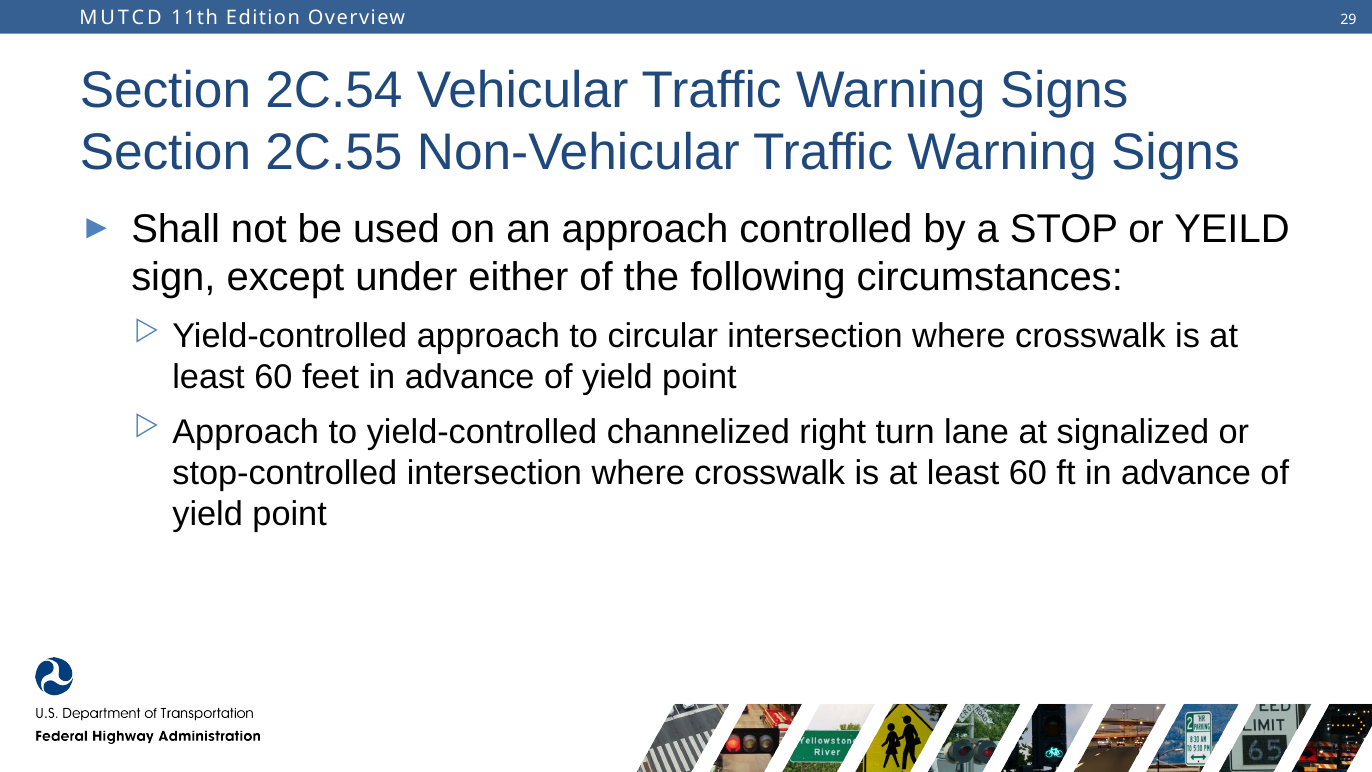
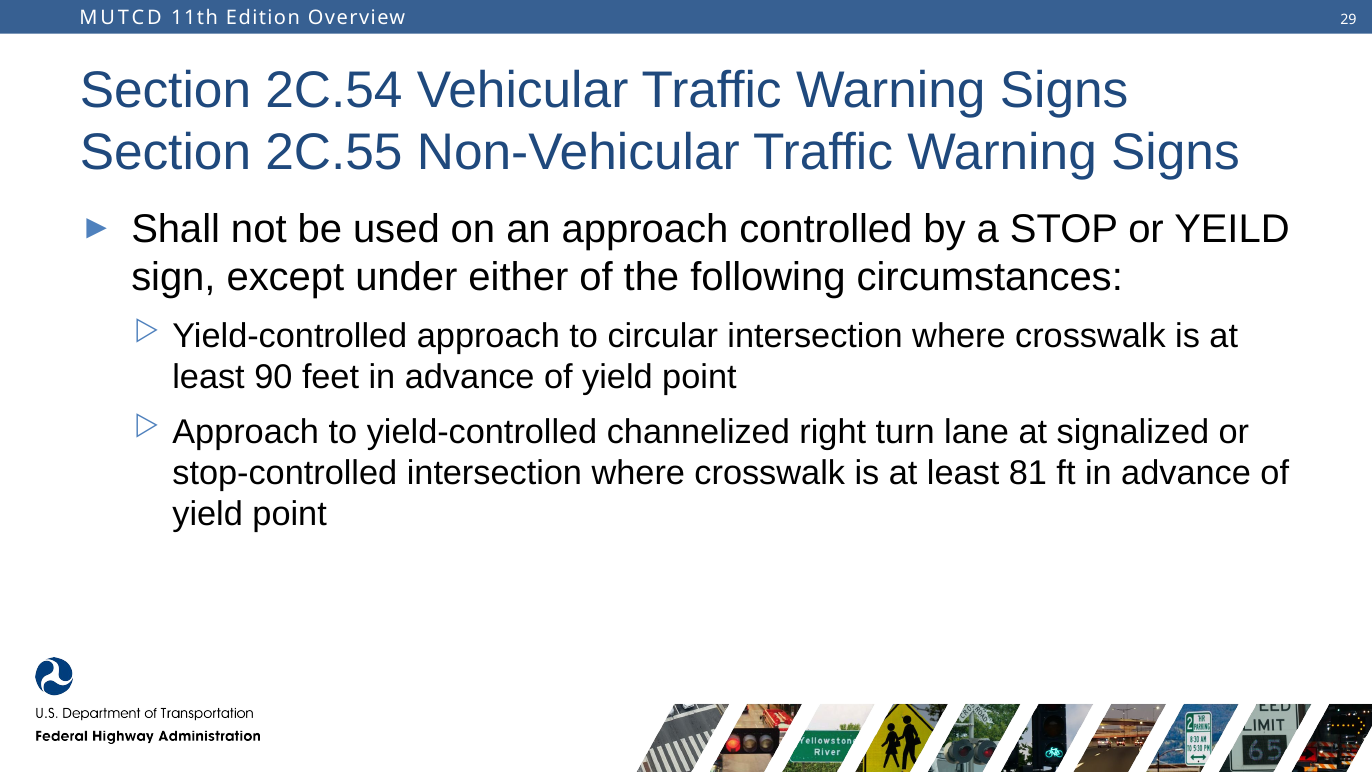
60 at (273, 378): 60 -> 90
60 at (1028, 473): 60 -> 81
